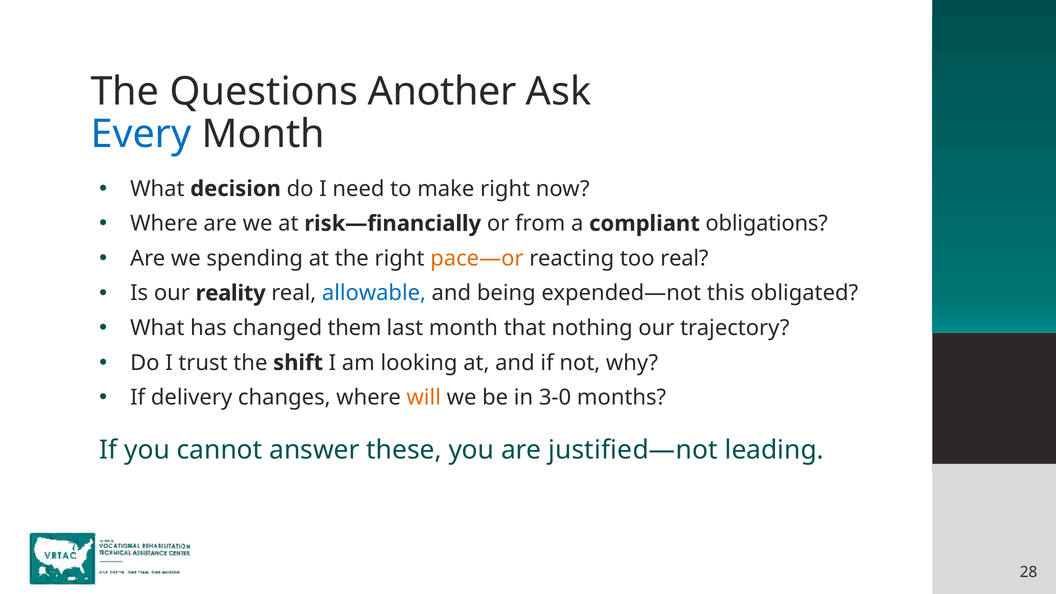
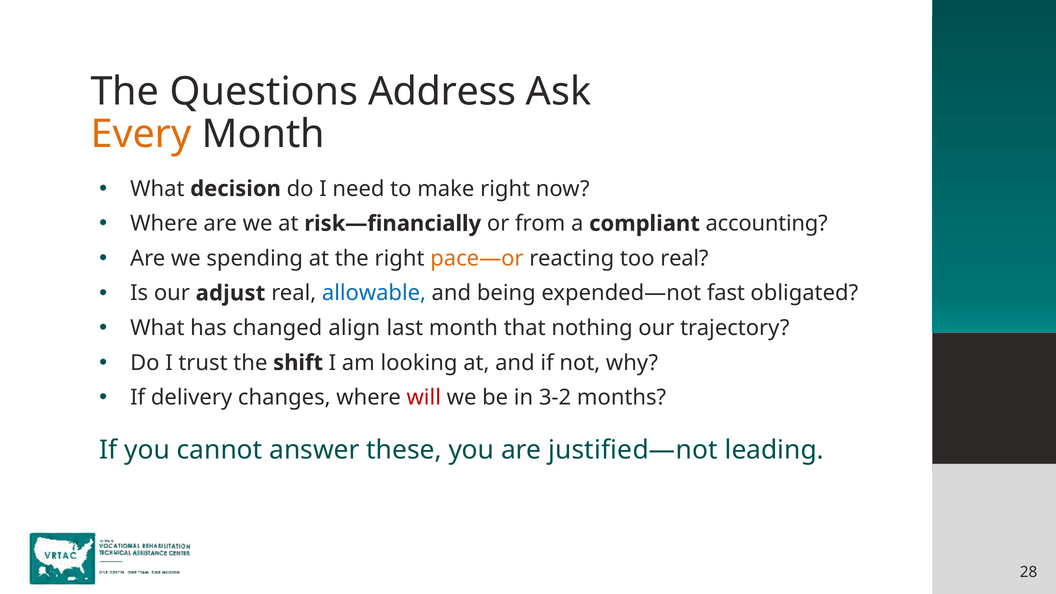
Another: Another -> Address
Every colour: blue -> orange
obligations: obligations -> accounting
reality: reality -> adjust
this: this -> fast
them: them -> align
will colour: orange -> red
3-0: 3-0 -> 3-2
